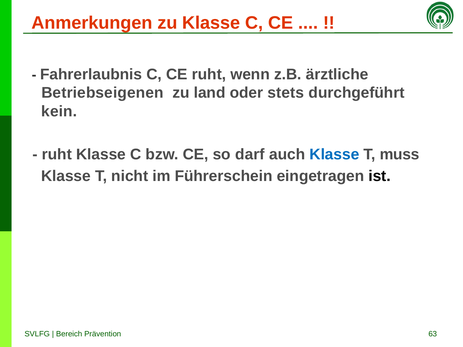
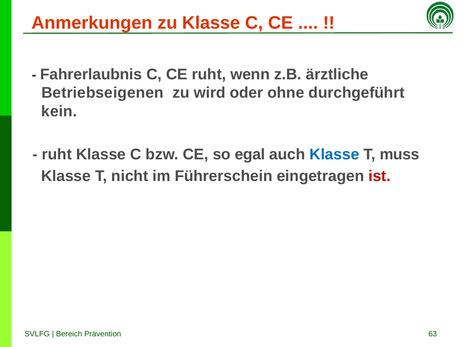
land: land -> wird
stets: stets -> ohne
darf: darf -> egal
ist colour: black -> red
